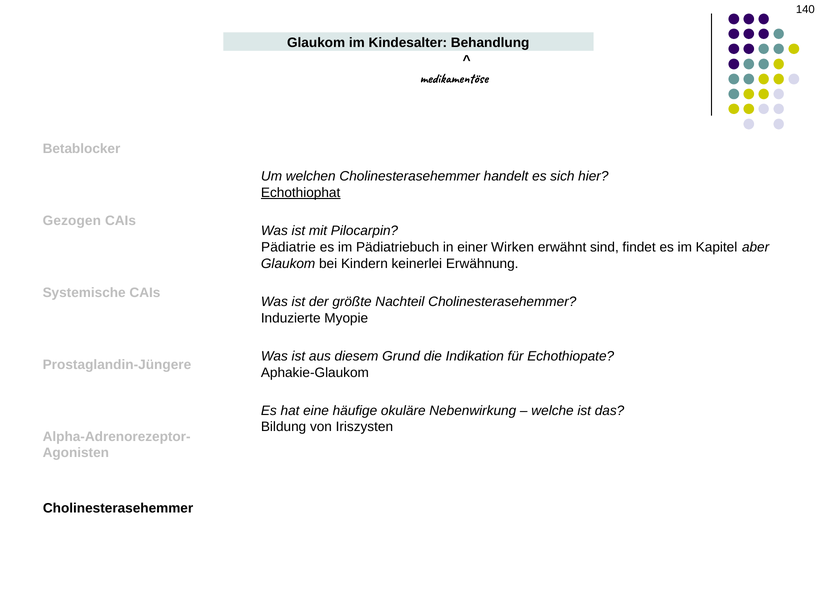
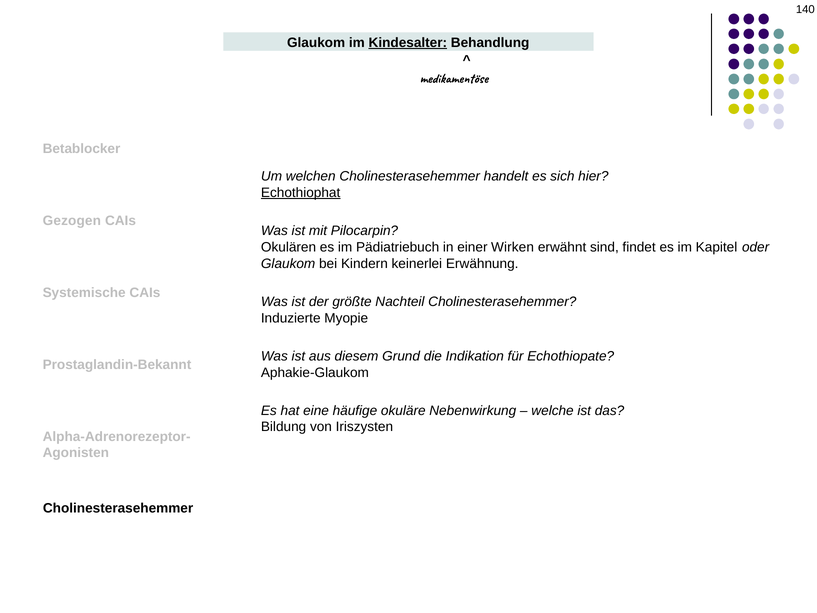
Kindesalter underline: none -> present
Pädiatrie: Pädiatrie -> Okulären
aber: aber -> oder
Prostaglandin-Jüngere: Prostaglandin-Jüngere -> Prostaglandin-Bekannt
